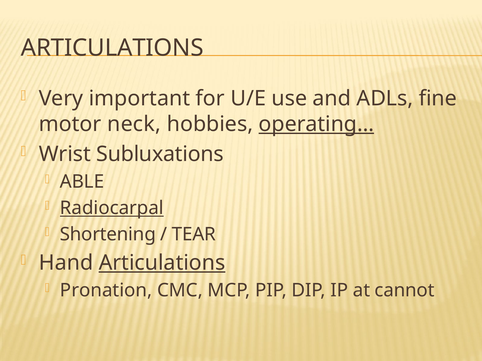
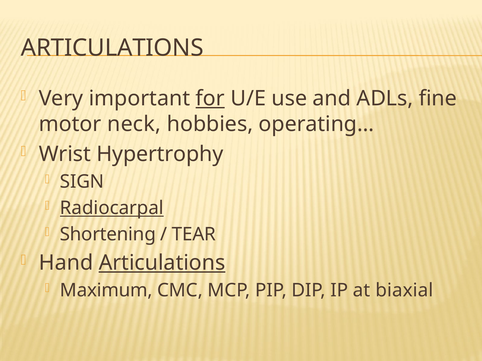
for underline: none -> present
operating… underline: present -> none
Subluxations: Subluxations -> Hypertrophy
ABLE: ABLE -> SIGN
Pronation: Pronation -> Maximum
cannot: cannot -> biaxial
